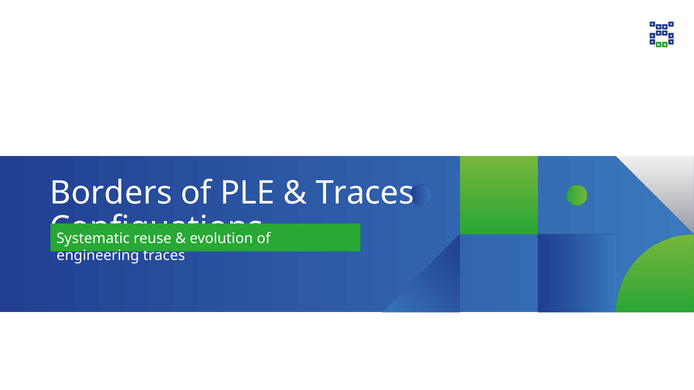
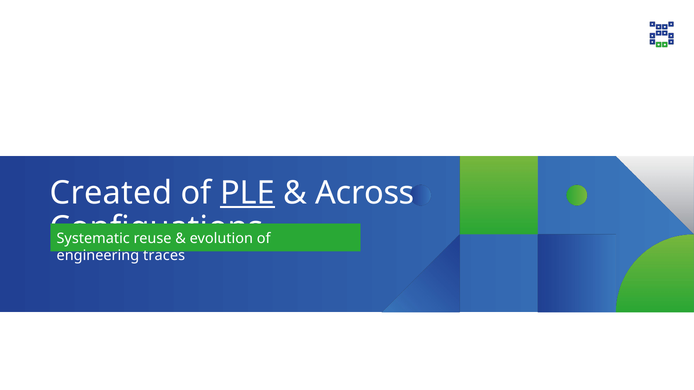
Borders: Borders -> Created
PLE underline: none -> present
Traces at (365, 193): Traces -> Across
